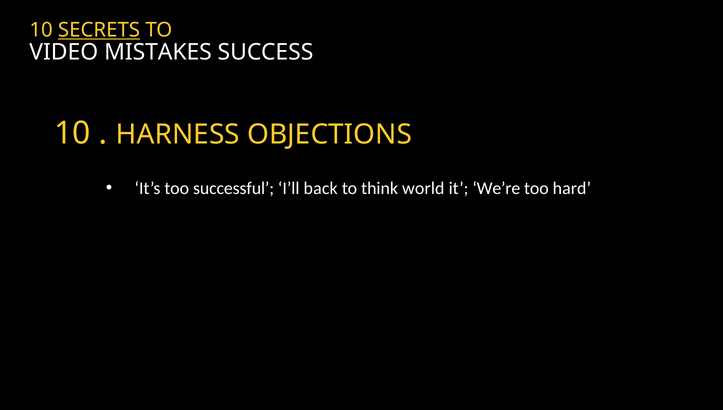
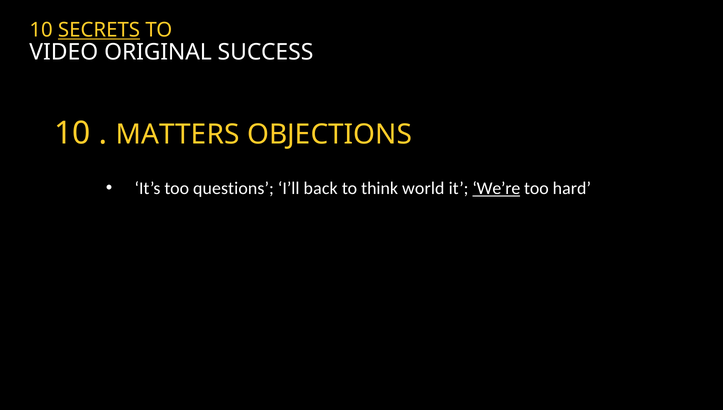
MISTAKES: MISTAKES -> ORIGINAL
HARNESS: HARNESS -> MATTERS
successful: successful -> questions
We’re underline: none -> present
